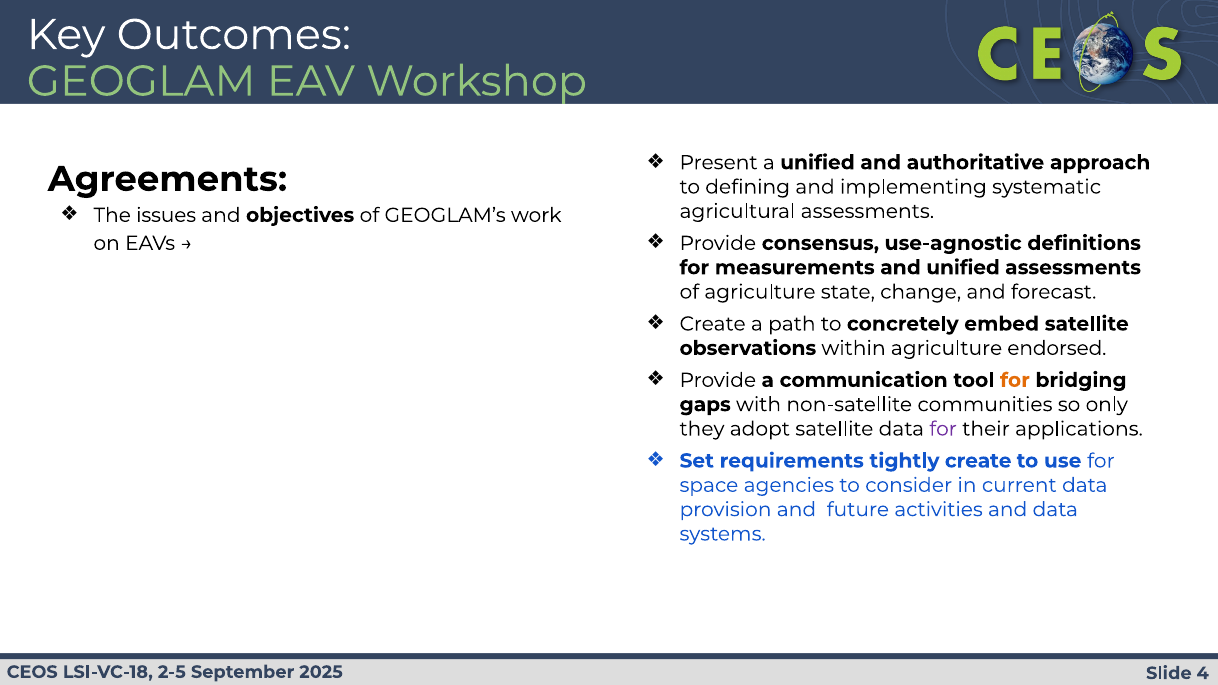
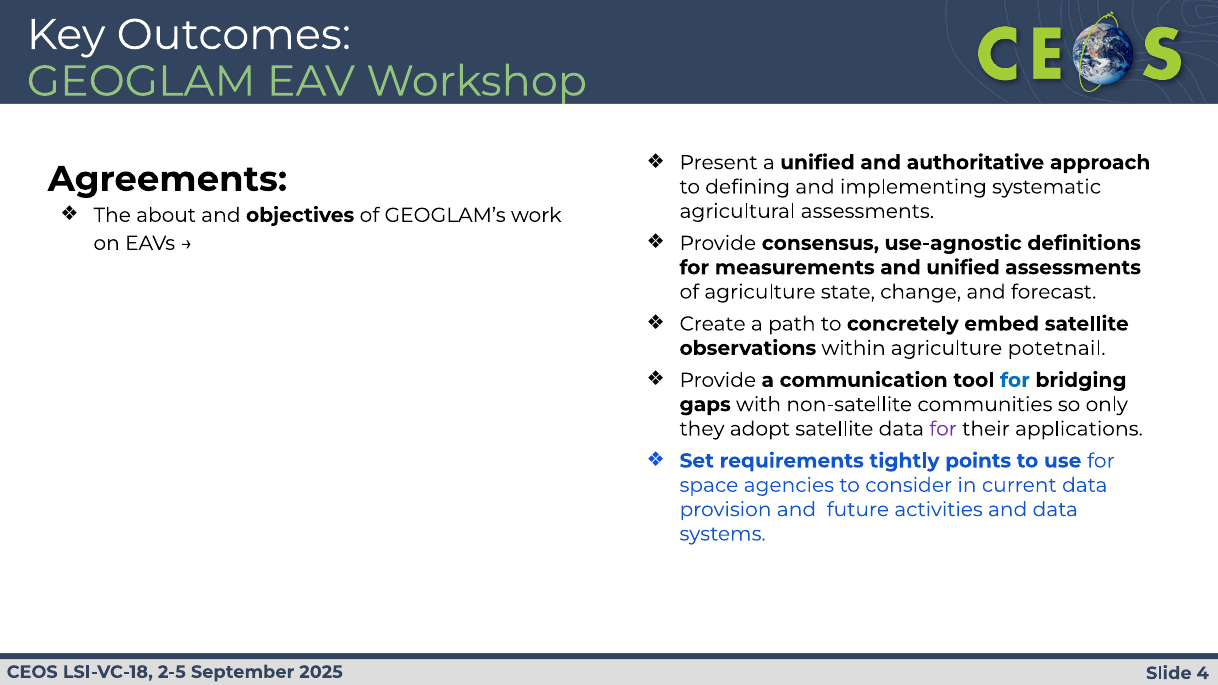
issues: issues -> about
endorsed: endorsed -> potetnail
for at (1015, 380) colour: orange -> blue
tightly create: create -> points
